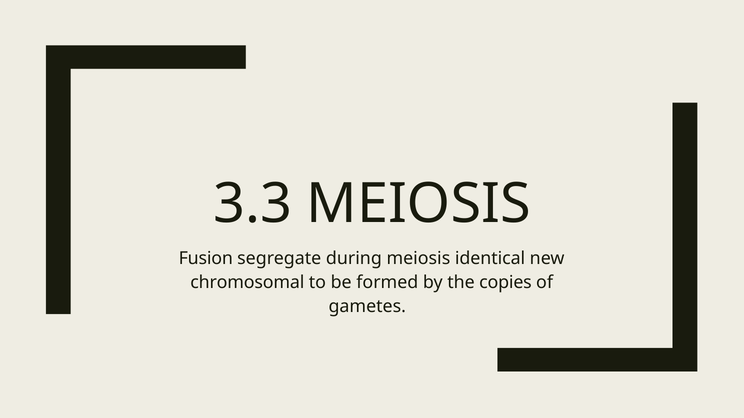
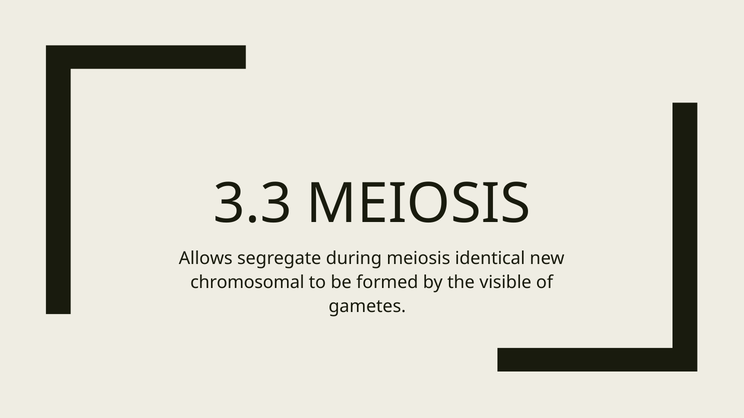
Fusion: Fusion -> Allows
copies: copies -> visible
